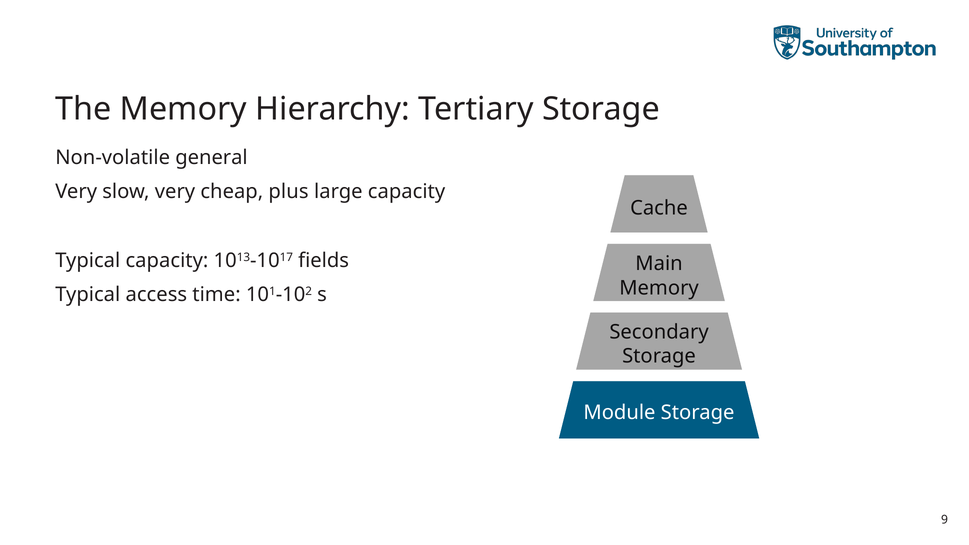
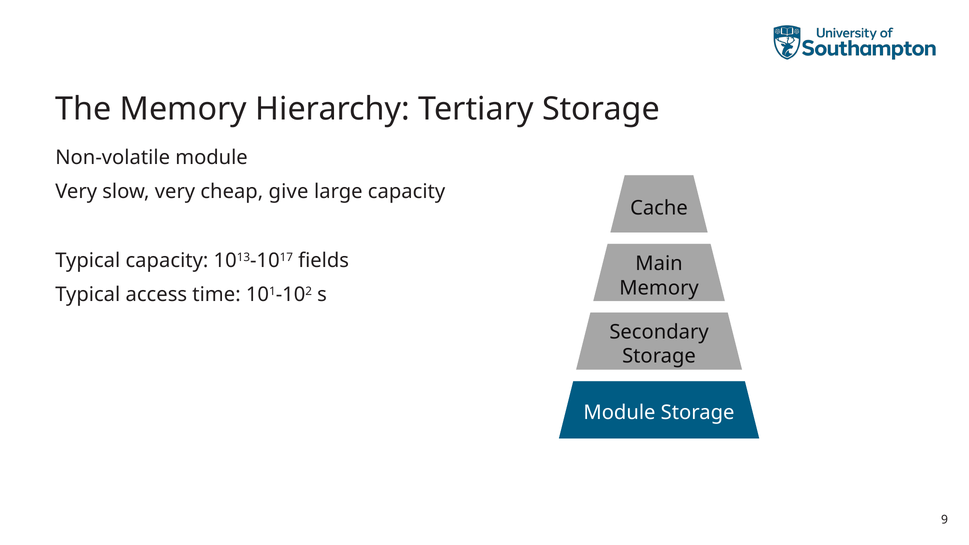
Non-volatile general: general -> module
plus: plus -> give
